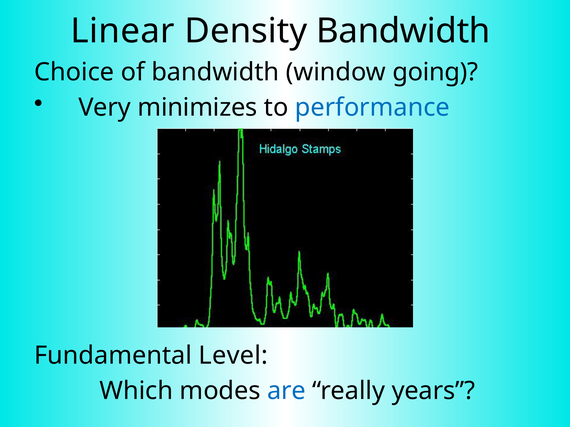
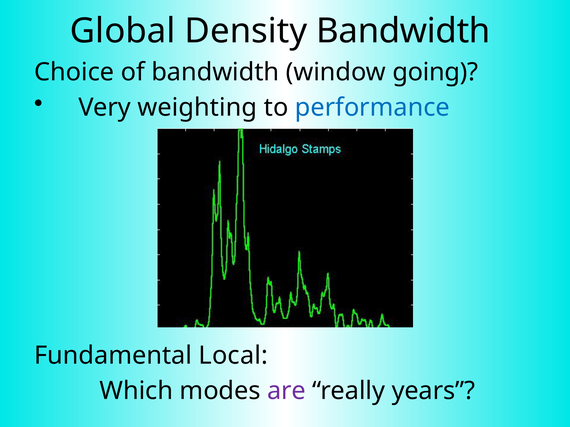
Linear: Linear -> Global
minimizes: minimizes -> weighting
Level: Level -> Local
are colour: blue -> purple
